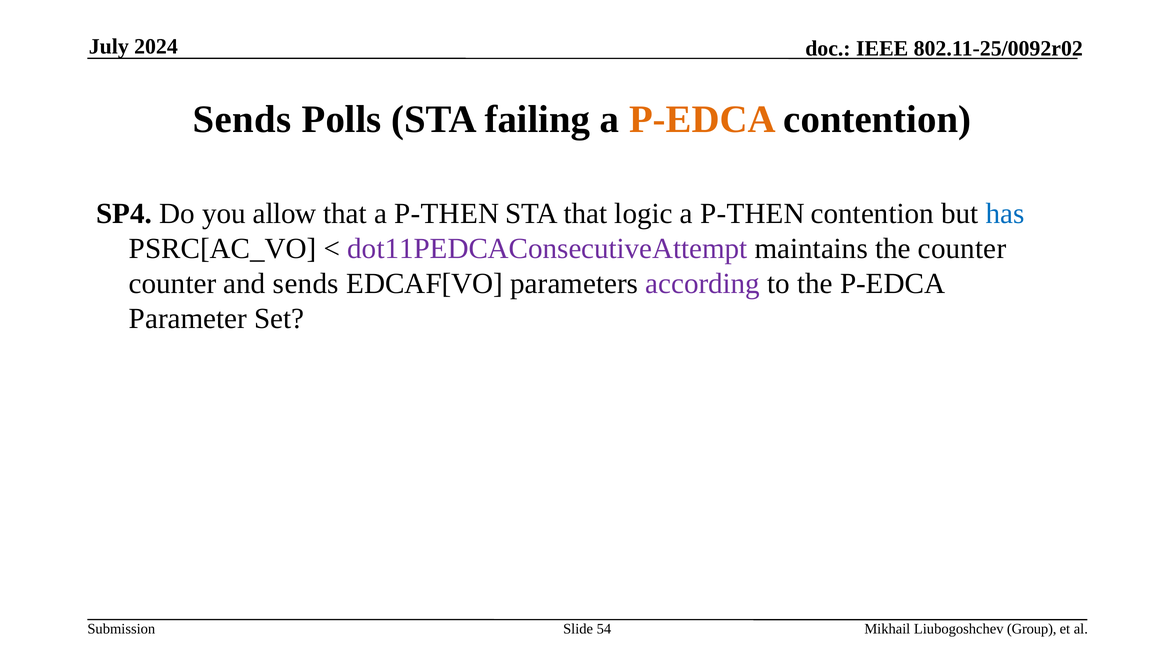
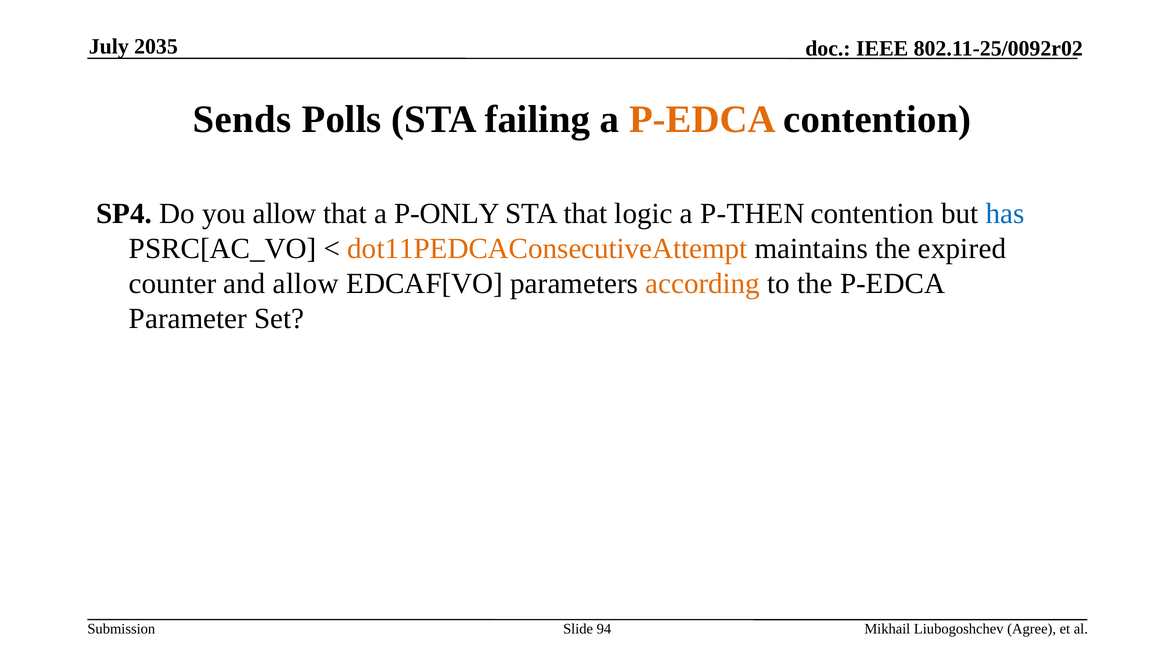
2024: 2024 -> 2035
that a P-THEN: P-THEN -> P-ONLY
dot11PEDCAConsecutiveAttempt colour: purple -> orange
the counter: counter -> expired
and sends: sends -> allow
according colour: purple -> orange
54: 54 -> 94
Group: Group -> Agree
